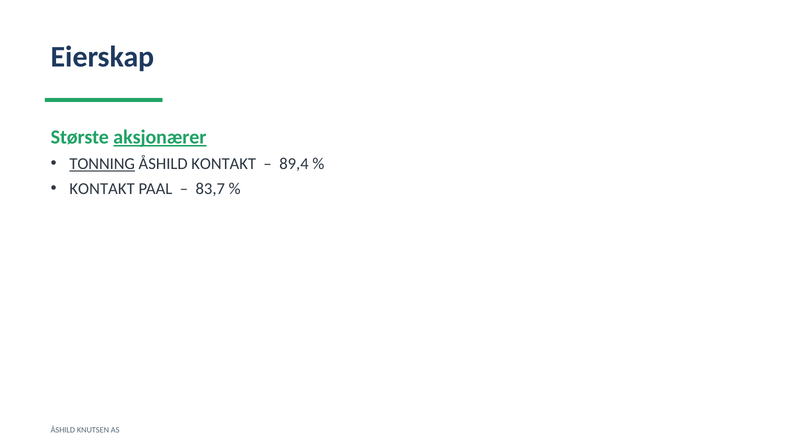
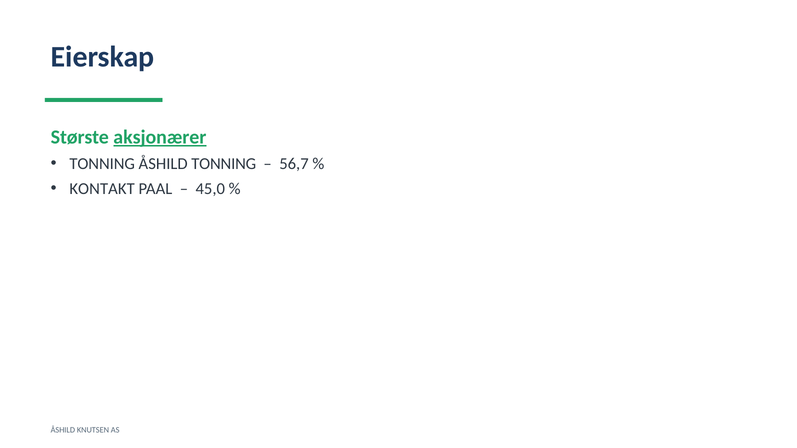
TONNING at (102, 164) underline: present -> none
ÅSHILD KONTAKT: KONTAKT -> TONNING
89,4: 89,4 -> 56,7
83,7: 83,7 -> 45,0
